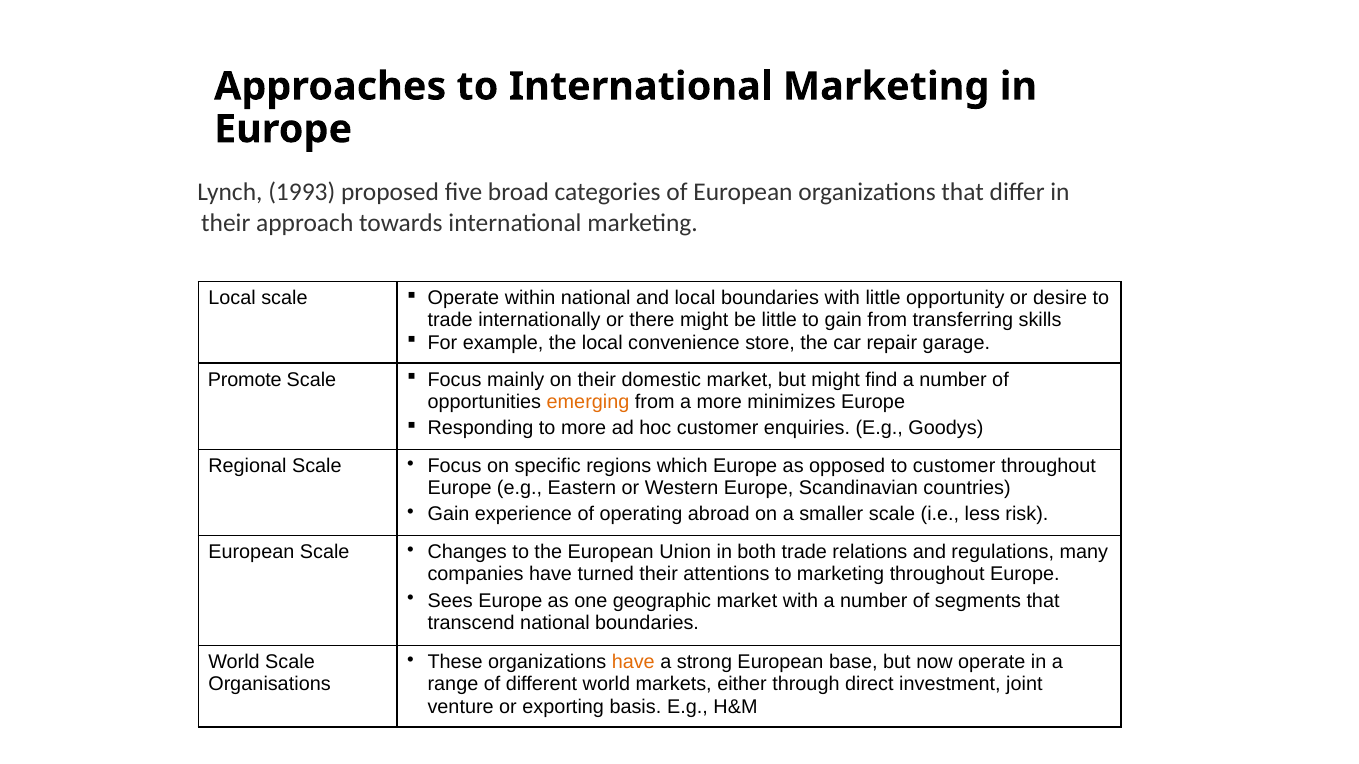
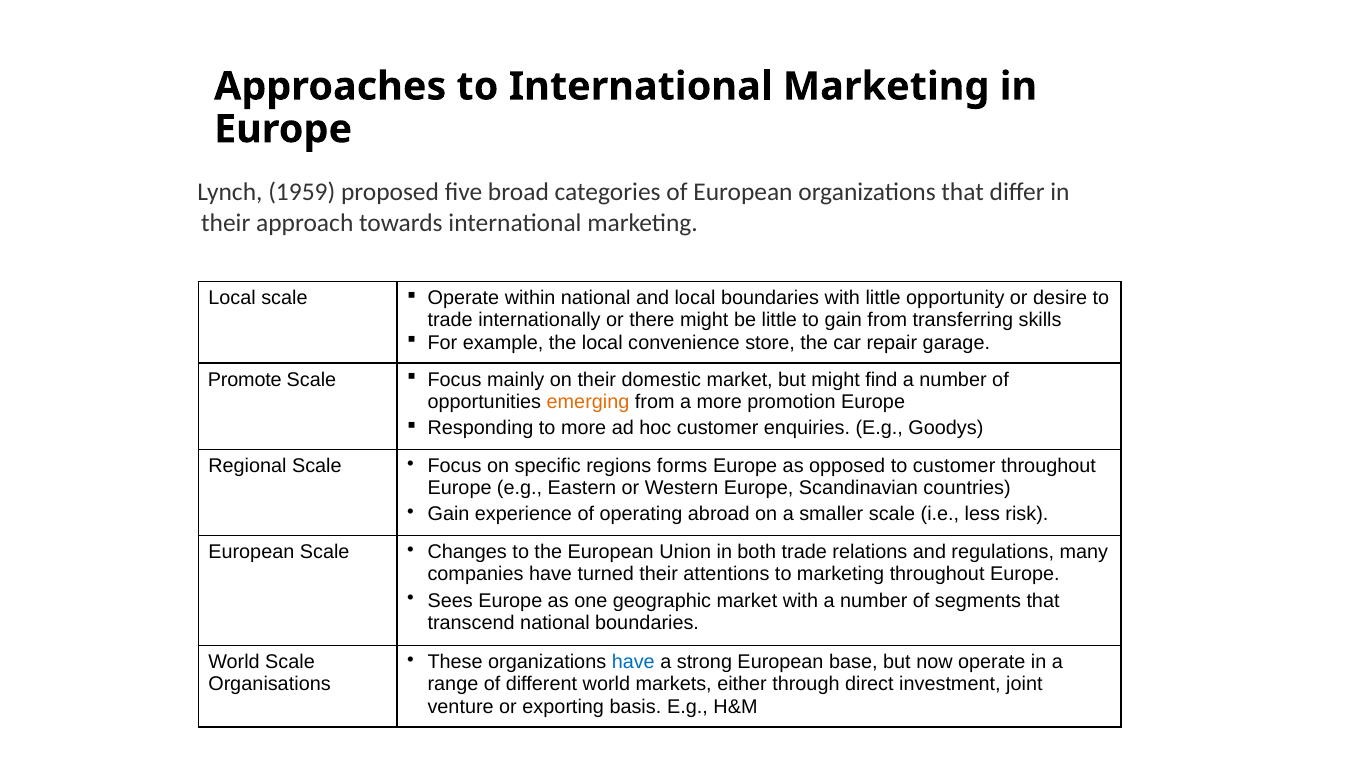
1993: 1993 -> 1959
minimizes: minimizes -> promotion
which: which -> forms
have at (633, 662) colour: orange -> blue
